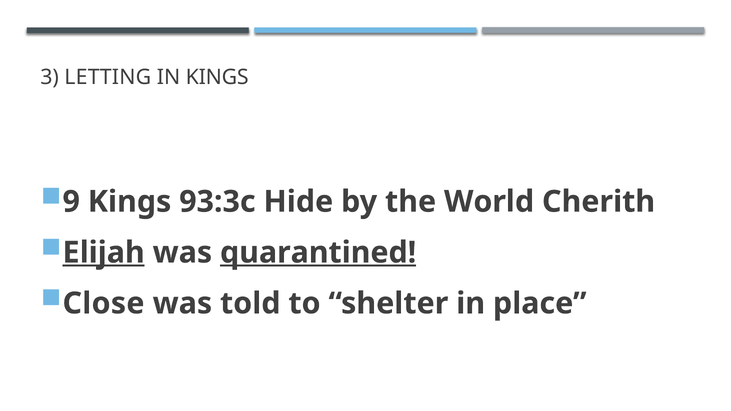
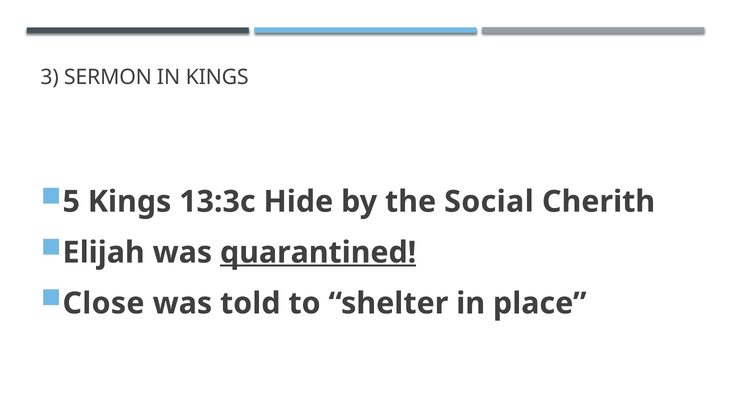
LETTING: LETTING -> SERMON
9: 9 -> 5
93:3c: 93:3c -> 13:3c
World: World -> Social
Elijah underline: present -> none
